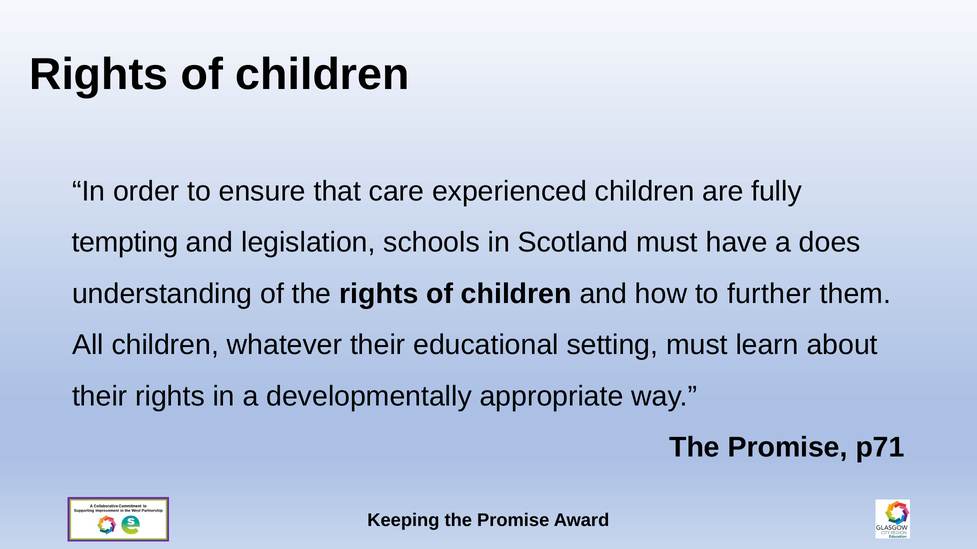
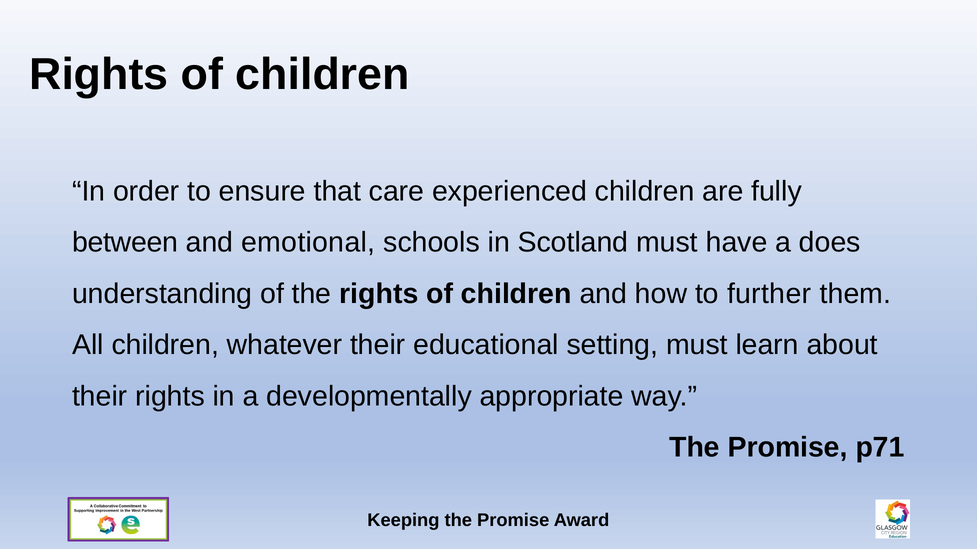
tempting: tempting -> between
legislation: legislation -> emotional
